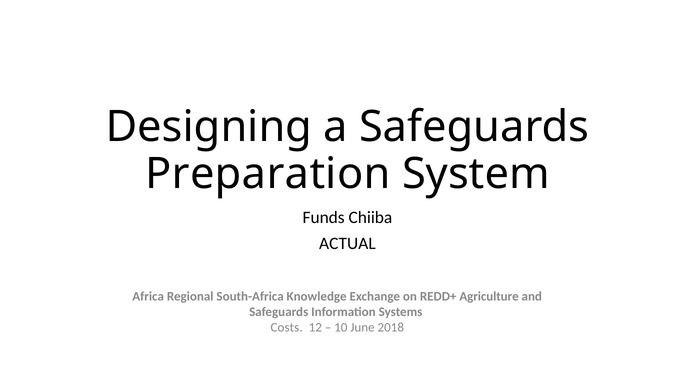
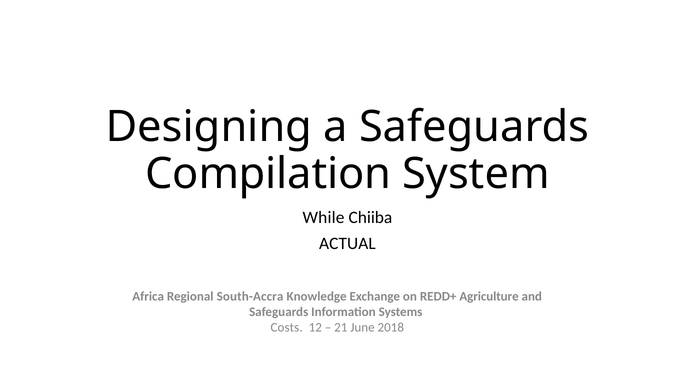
Preparation: Preparation -> Compilation
Funds: Funds -> While
South-Africa: South-Africa -> South-Accra
10: 10 -> 21
